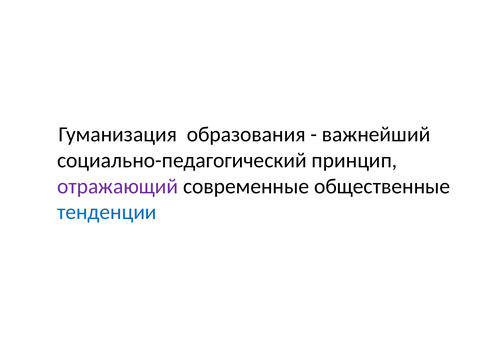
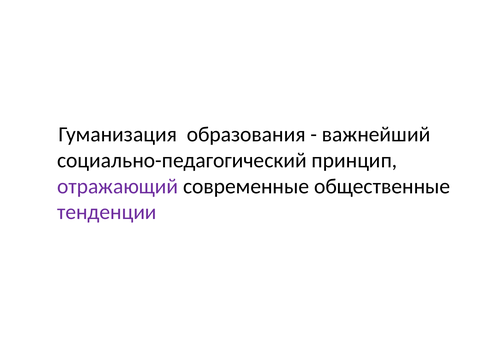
тенденции colour: blue -> purple
